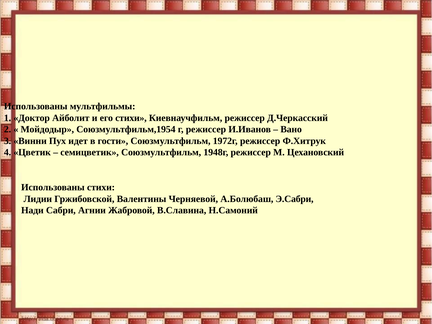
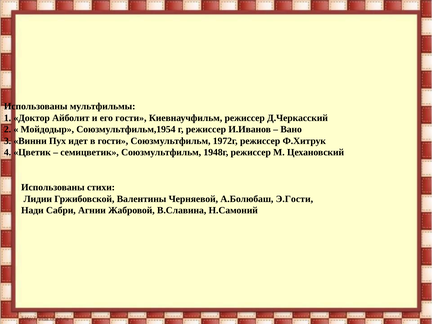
его стихи: стихи -> гости
Э.Сабри: Э.Сабри -> Э.Гости
